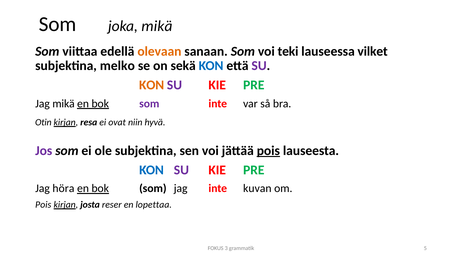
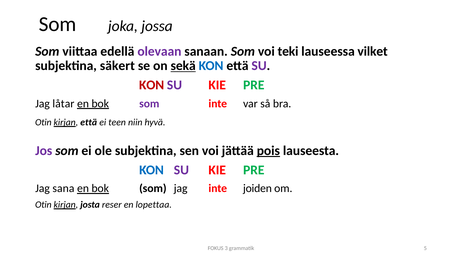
joka mikä: mikä -> jossa
olevaan colour: orange -> purple
melko: melko -> säkert
sekä underline: none -> present
KON at (152, 85) colour: orange -> red
Jag mikä: mikä -> låtar
kirjan resa: resa -> että
ovat: ovat -> teen
höra: höra -> sana
kuvan: kuvan -> joiden
Pois at (43, 205): Pois -> Otin
